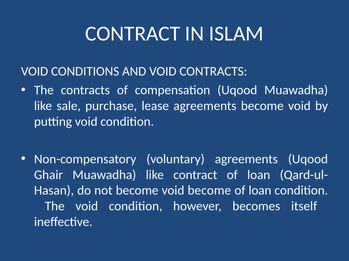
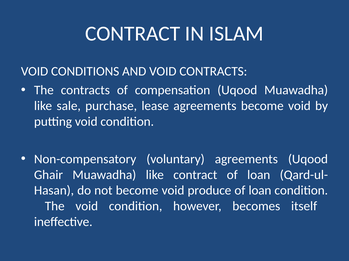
void become: become -> produce
